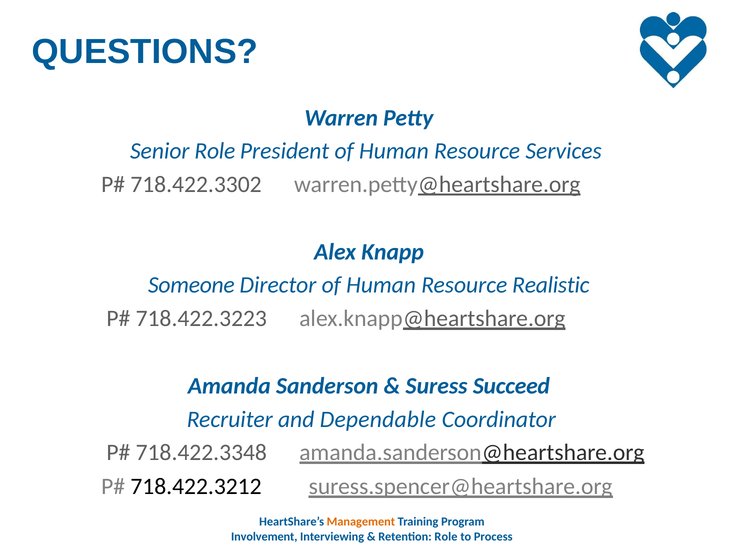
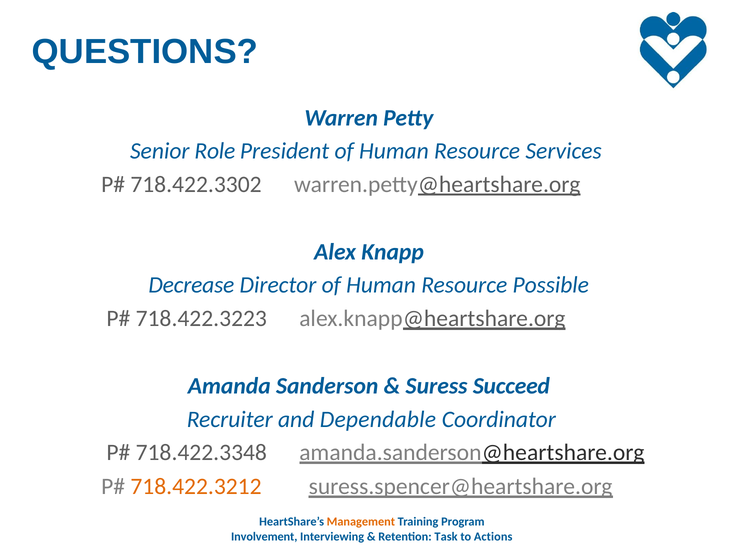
Someone: Someone -> Decrease
Realistic: Realistic -> Possible
718.422.3212 colour: black -> orange
Retention Role: Role -> Task
Process: Process -> Actions
